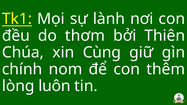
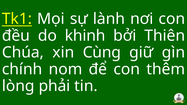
thơm: thơm -> khinh
luôn: luôn -> phải
